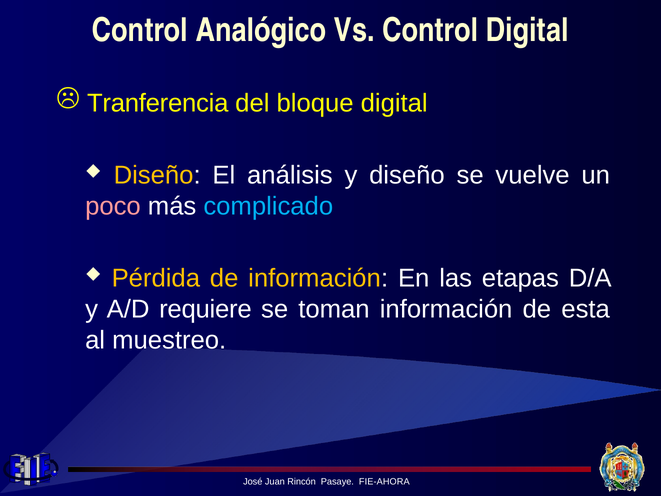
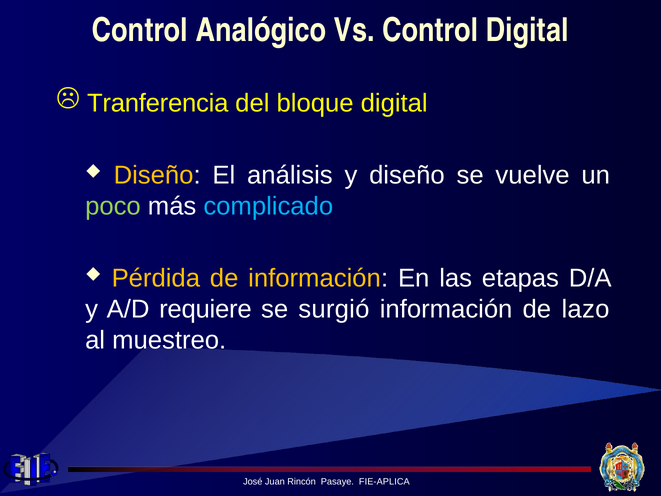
poco colour: pink -> light green
toman: toman -> surgió
esta: esta -> lazo
FIE-AHORA: FIE-AHORA -> FIE-APLICA
